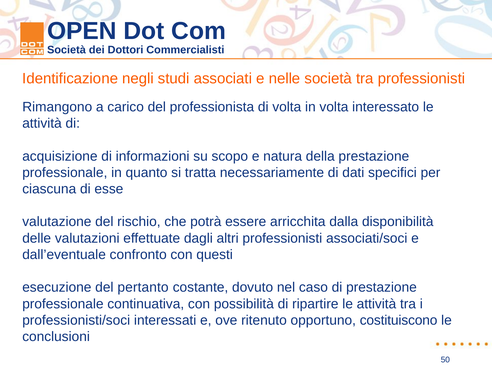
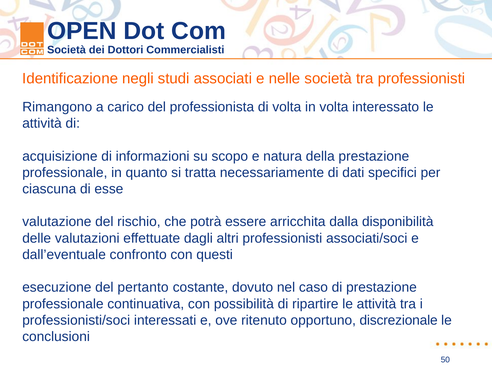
costituiscono: costituiscono -> discrezionale
